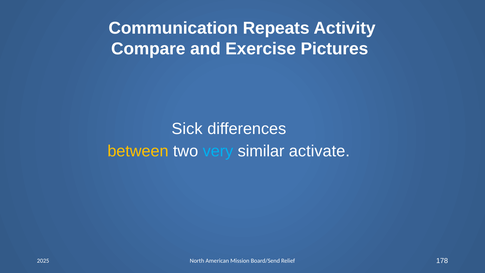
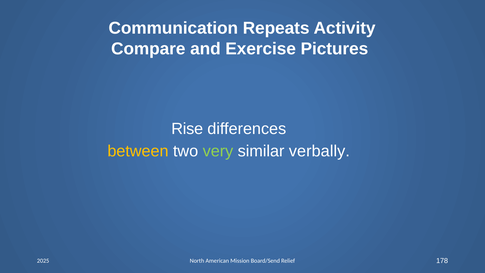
Sick: Sick -> Rise
very colour: light blue -> light green
activate: activate -> verbally
